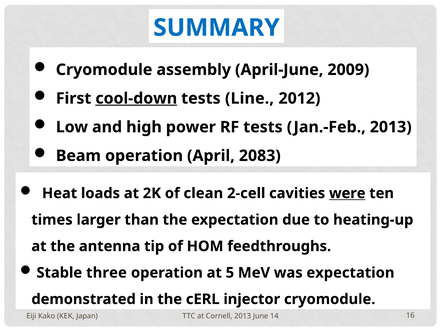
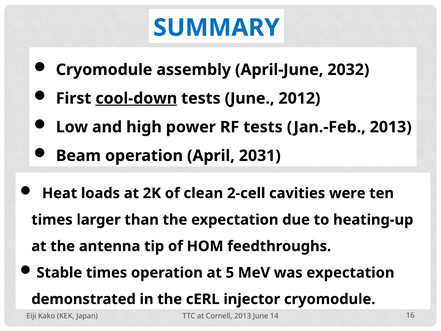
2009: 2009 -> 2032
tests Line: Line -> June
2083: 2083 -> 2031
were underline: present -> none
Stable three: three -> times
